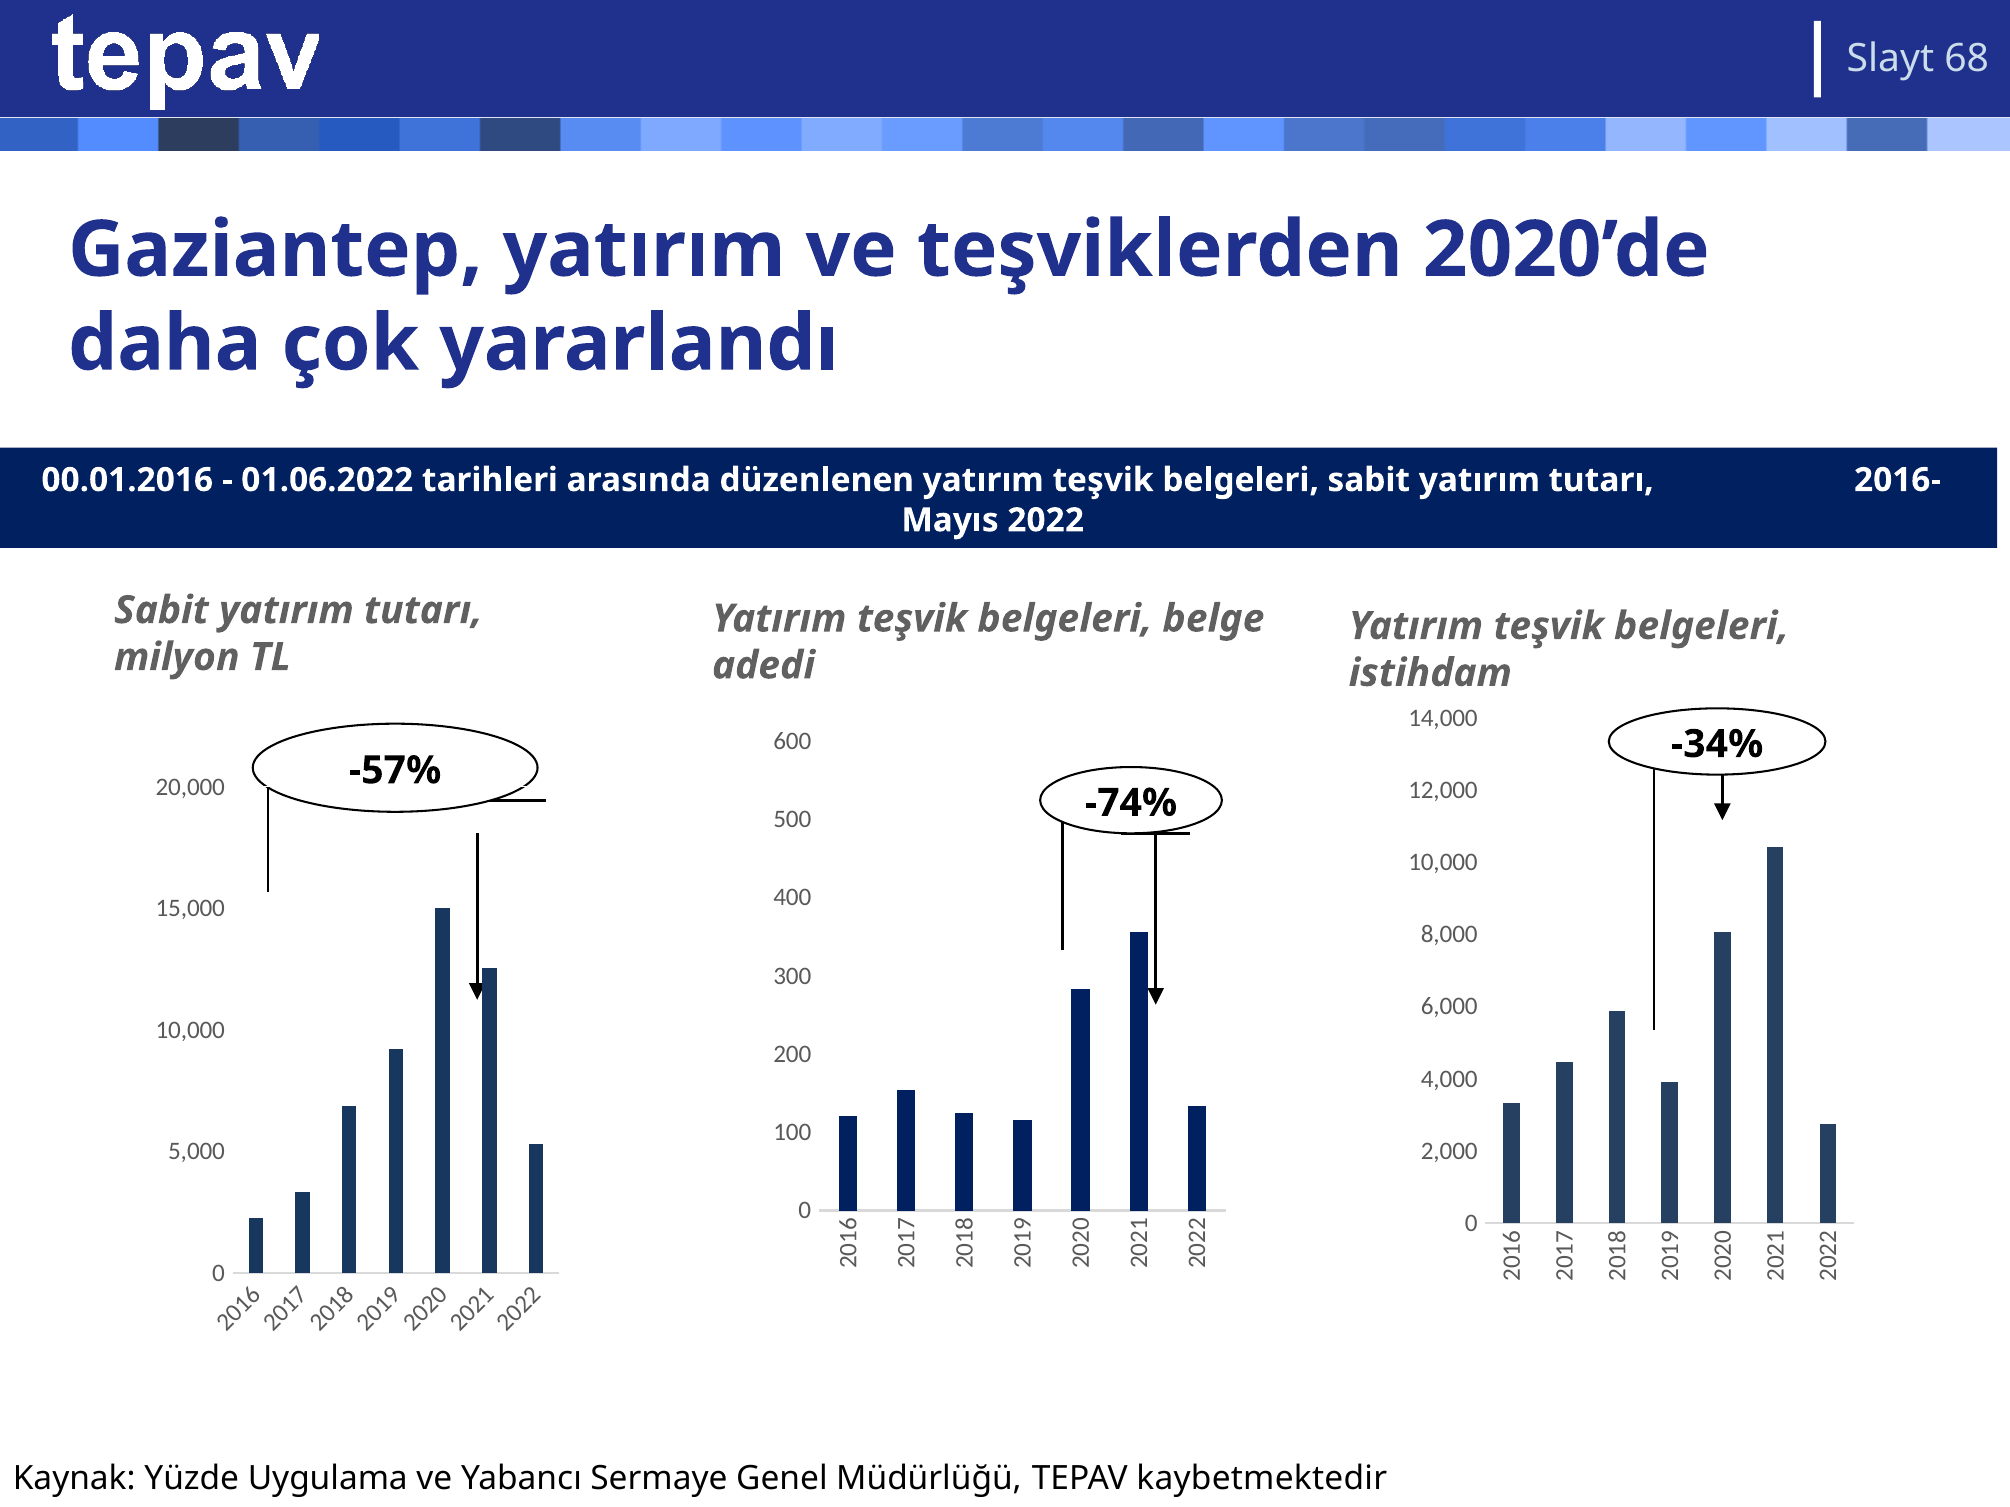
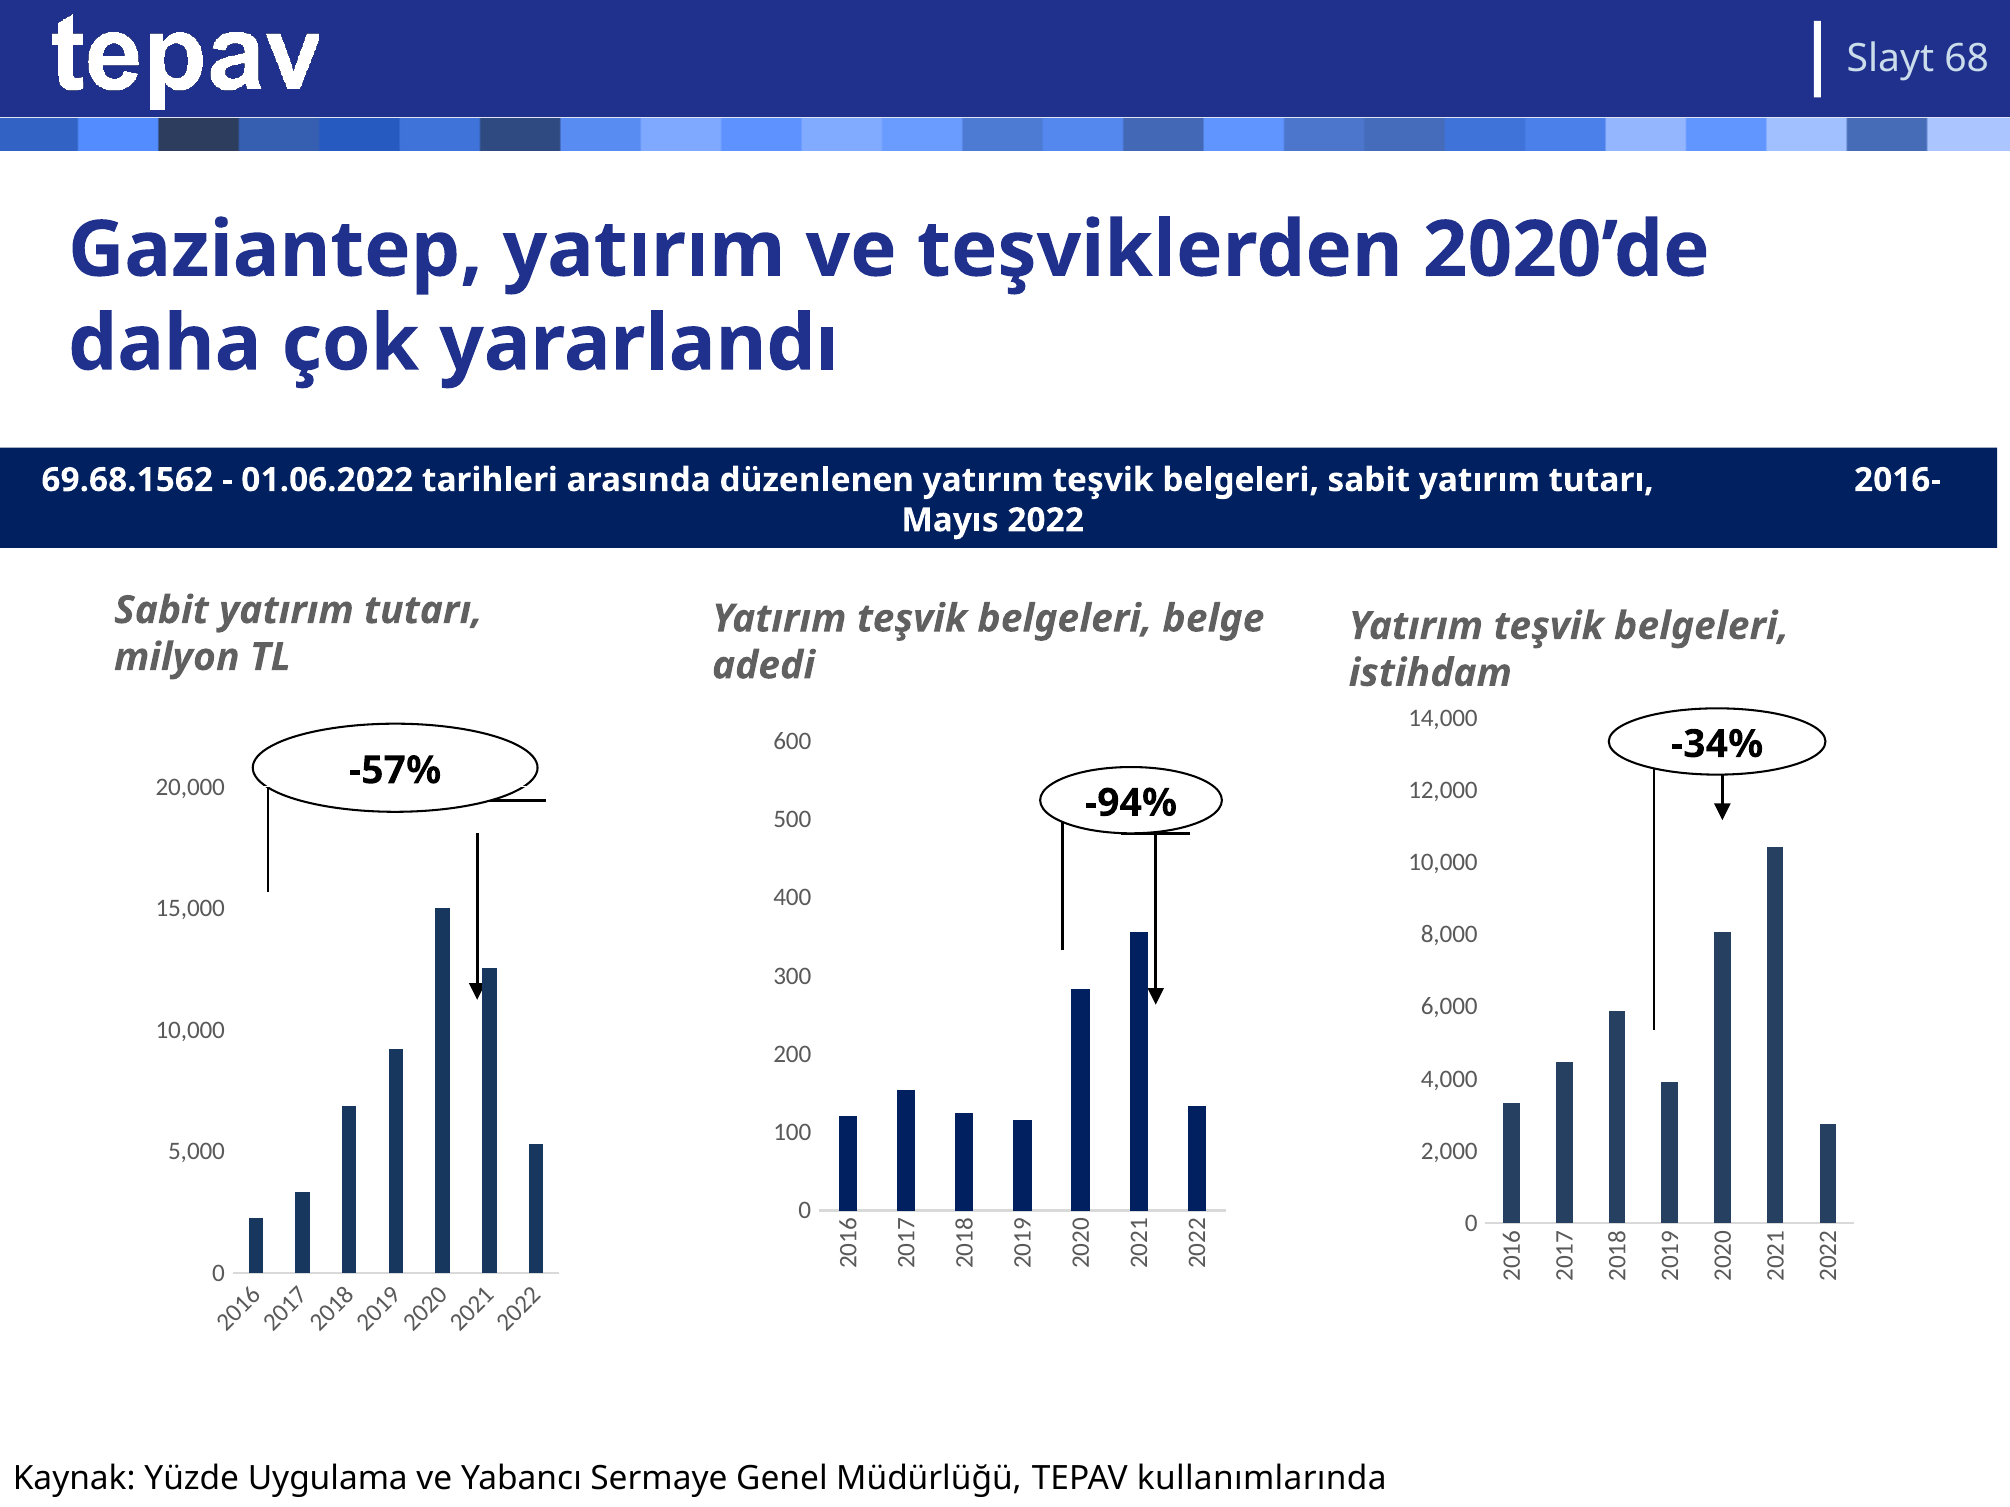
00.01.2016: 00.01.2016 -> 69.68.1562
-74%: -74% -> -94%
kaybetmektedir: kaybetmektedir -> kullanımlarında
